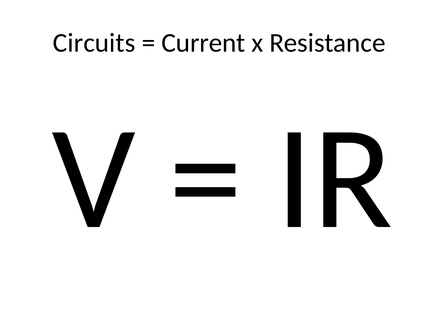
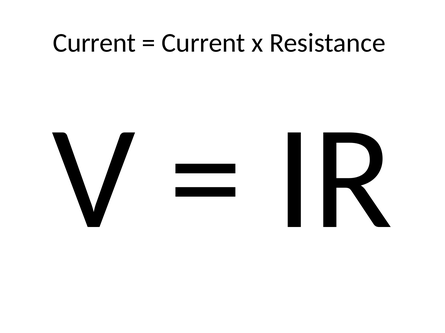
Circuits at (94, 43): Circuits -> Current
